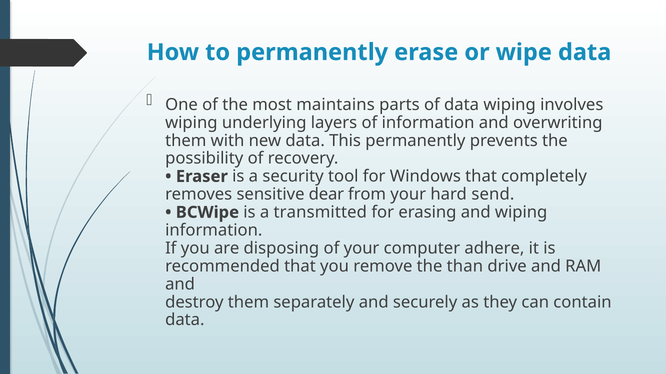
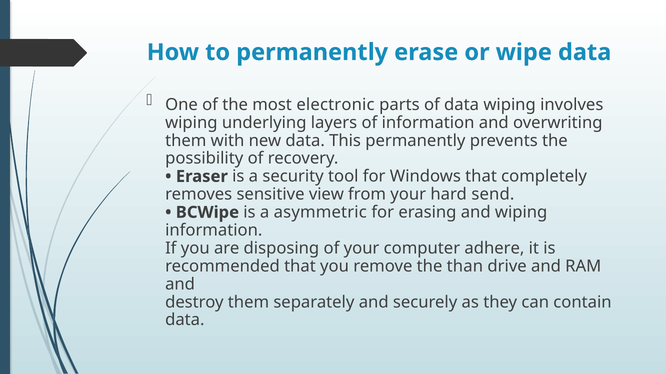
maintains: maintains -> electronic
dear: dear -> view
transmitted: transmitted -> asymmetric
